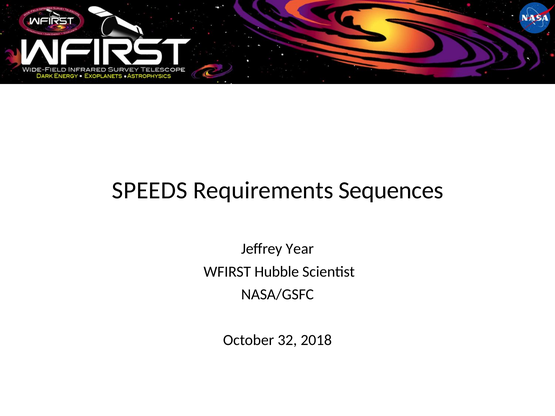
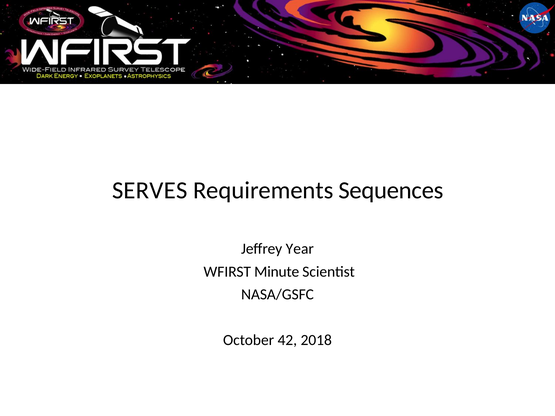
SPEEDS: SPEEDS -> SERVES
Hubble: Hubble -> Minute
32: 32 -> 42
